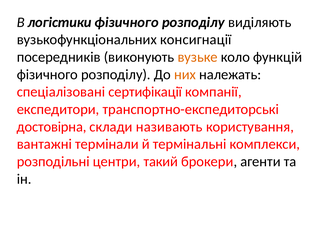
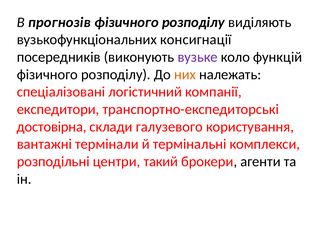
логістики: логістики -> прогнозів
вузьке colour: orange -> purple
сертифікації: сертифікації -> логістичний
називають: називають -> галузевого
